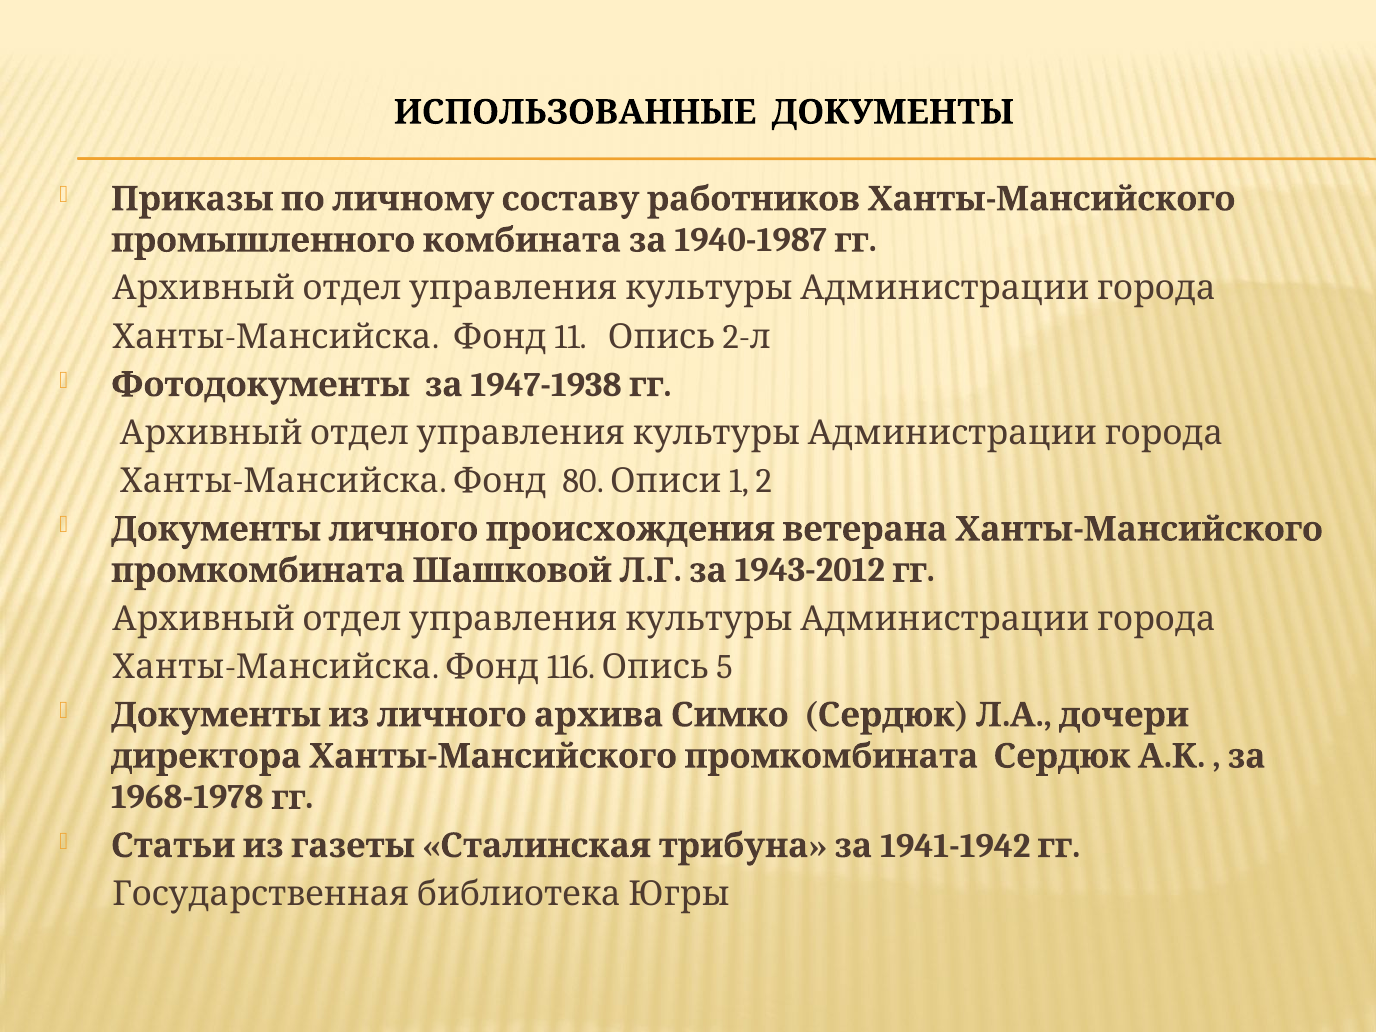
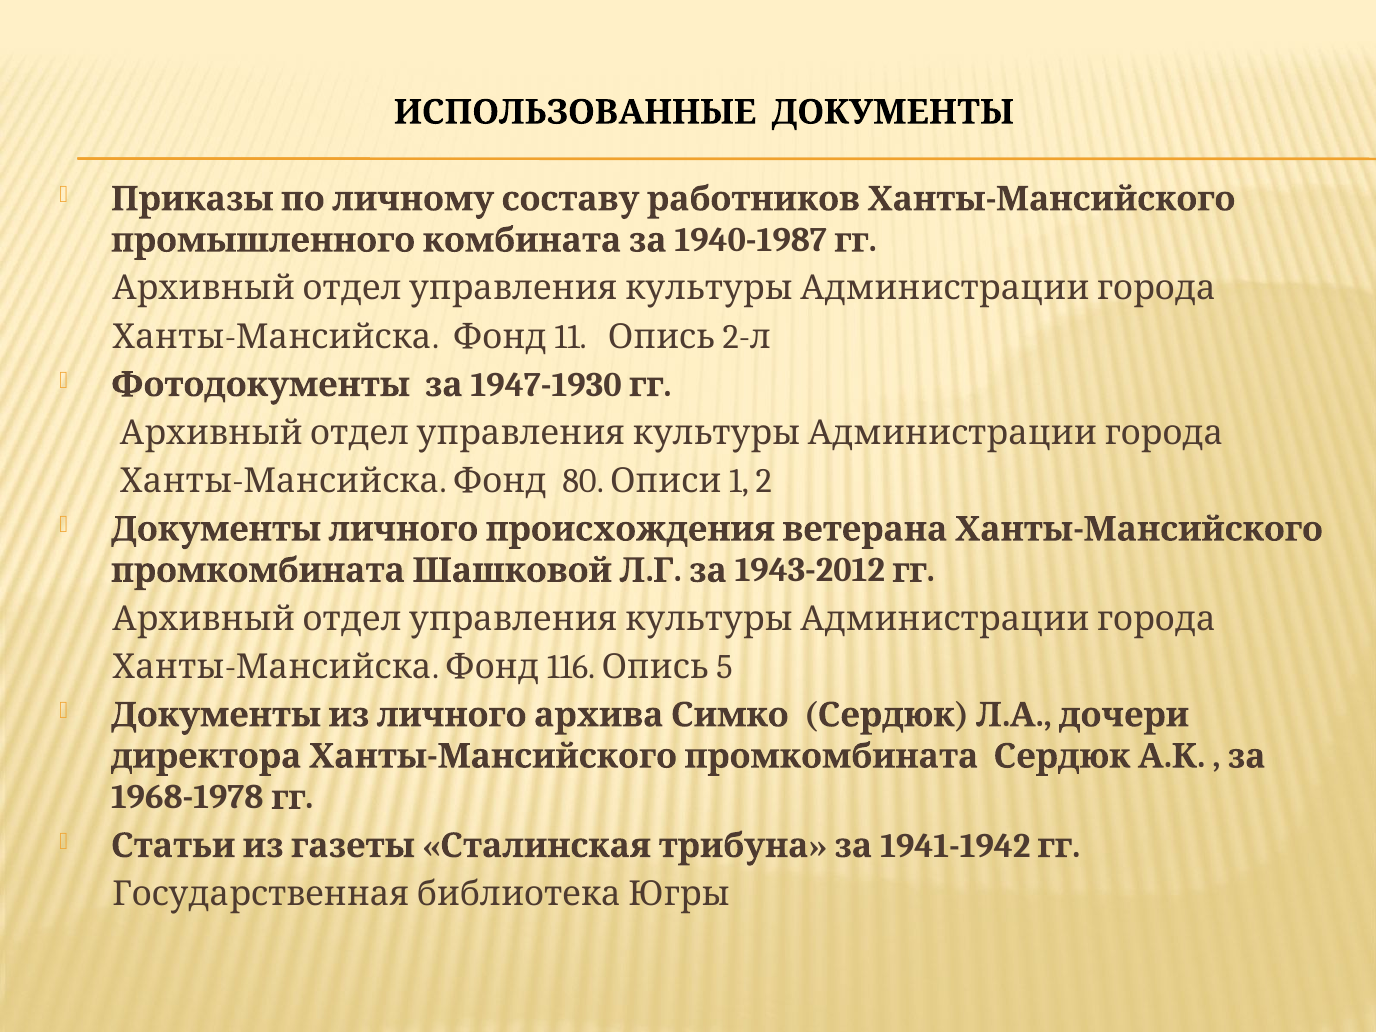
1947-1938: 1947-1938 -> 1947-1930
